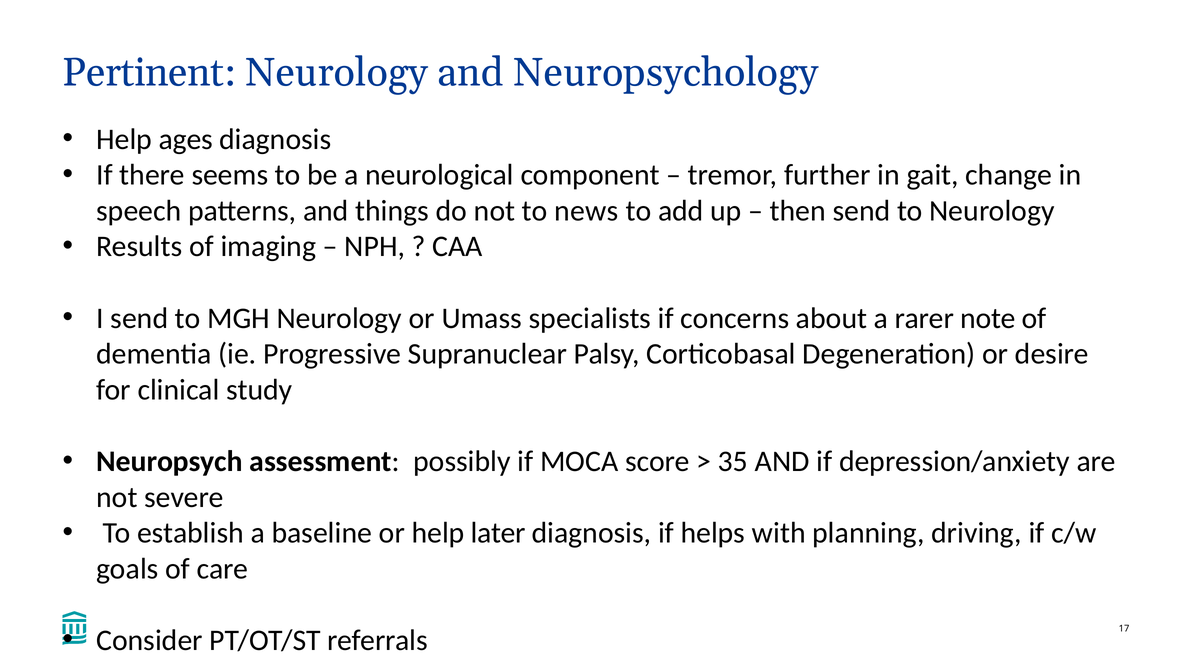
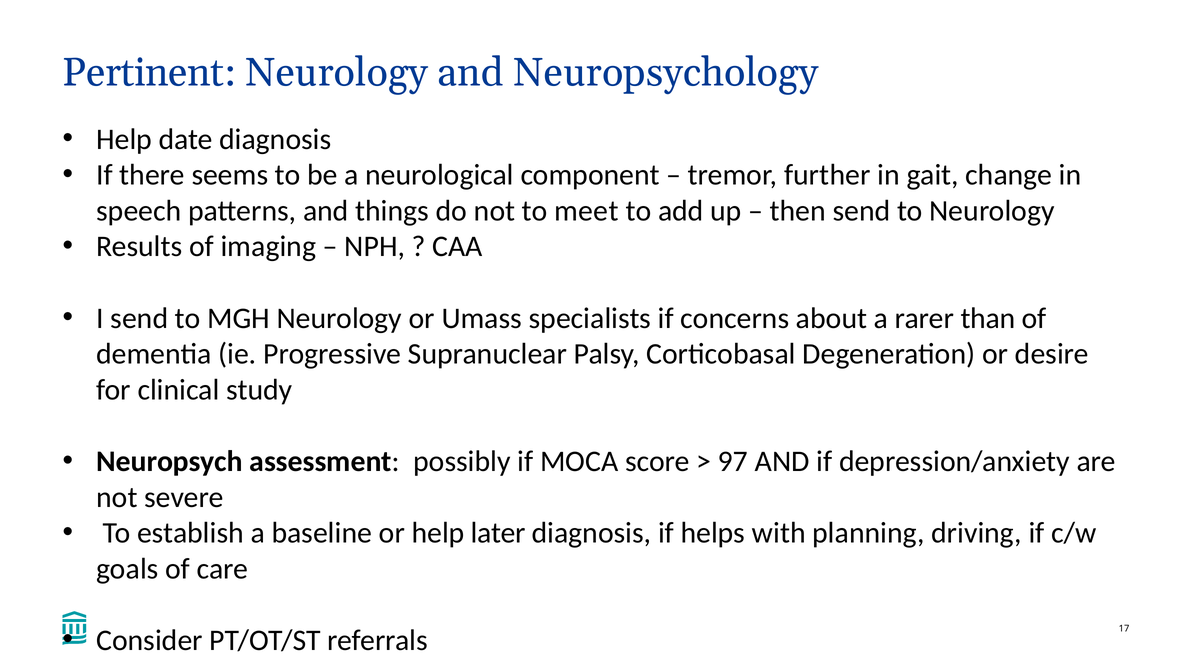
ages: ages -> date
news: news -> meet
note: note -> than
35: 35 -> 97
